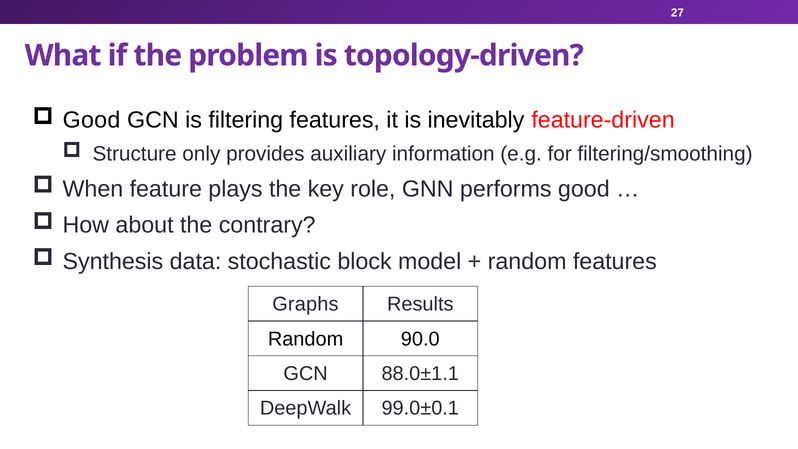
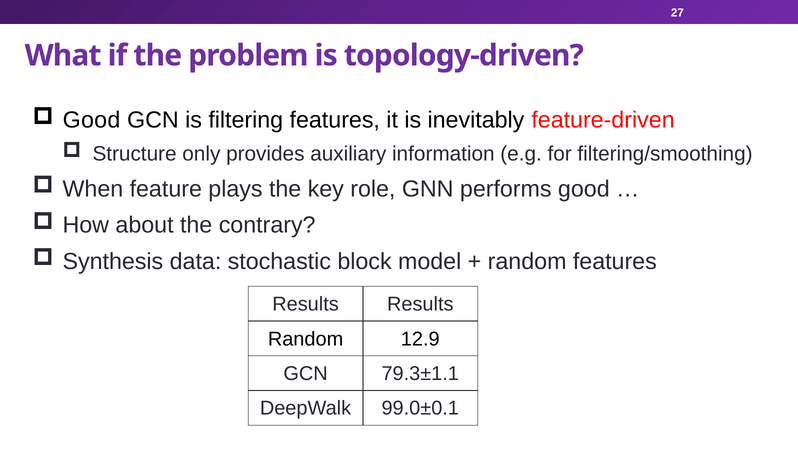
Graphs at (305, 304): Graphs -> Results
90.0: 90.0 -> 12.9
88.0±1.1: 88.0±1.1 -> 79.3±1.1
